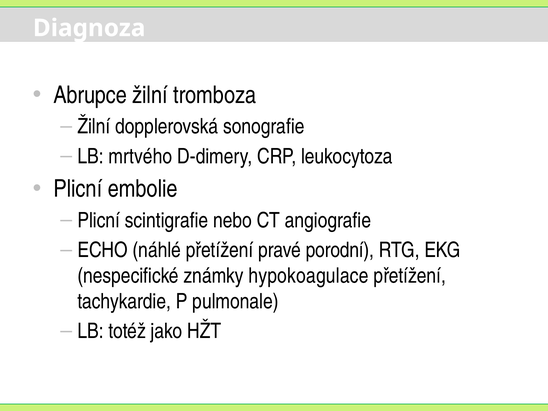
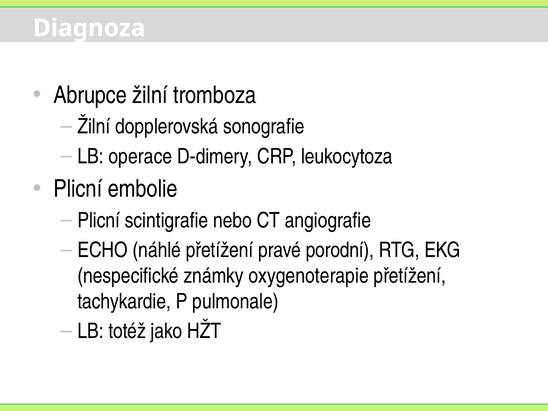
mrtvého: mrtvého -> operace
hypokoagulace: hypokoagulace -> oxygenoterapie
